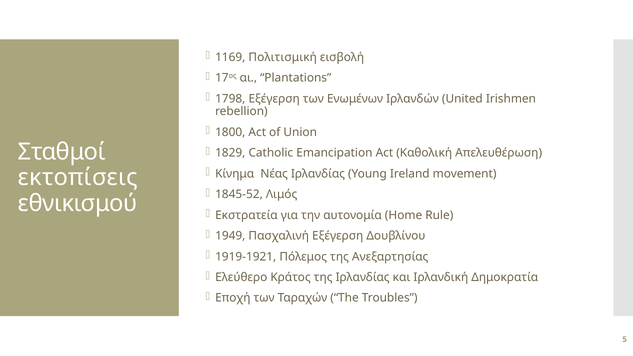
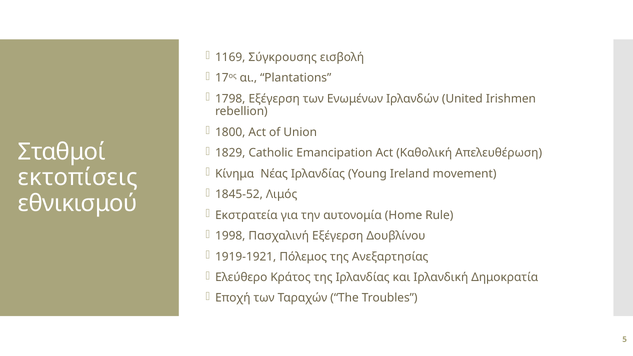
Πολιτισμική: Πολιτισμική -> Σύγκρουσης
1949: 1949 -> 1998
